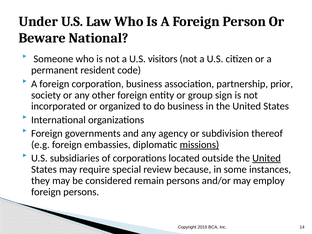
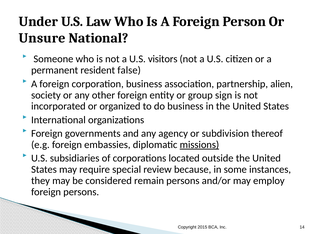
Beware: Beware -> Unsure
code: code -> false
prior: prior -> alien
United at (267, 158) underline: present -> none
